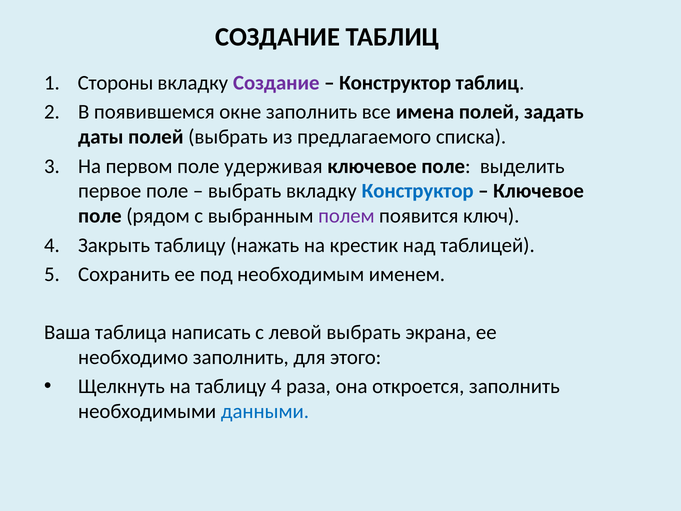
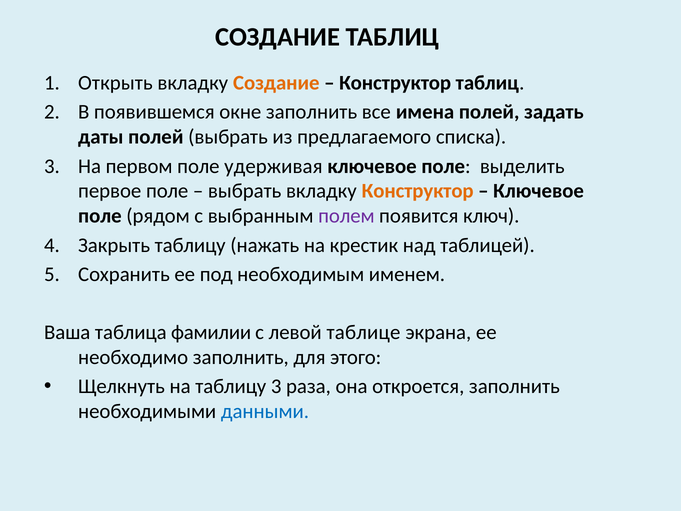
Стороны: Стороны -> Открыть
Создание at (276, 83) colour: purple -> orange
Конструктор at (418, 191) colour: blue -> orange
написать: написать -> фамилии
левой выбрать: выбрать -> таблице
таблицу 4: 4 -> 3
